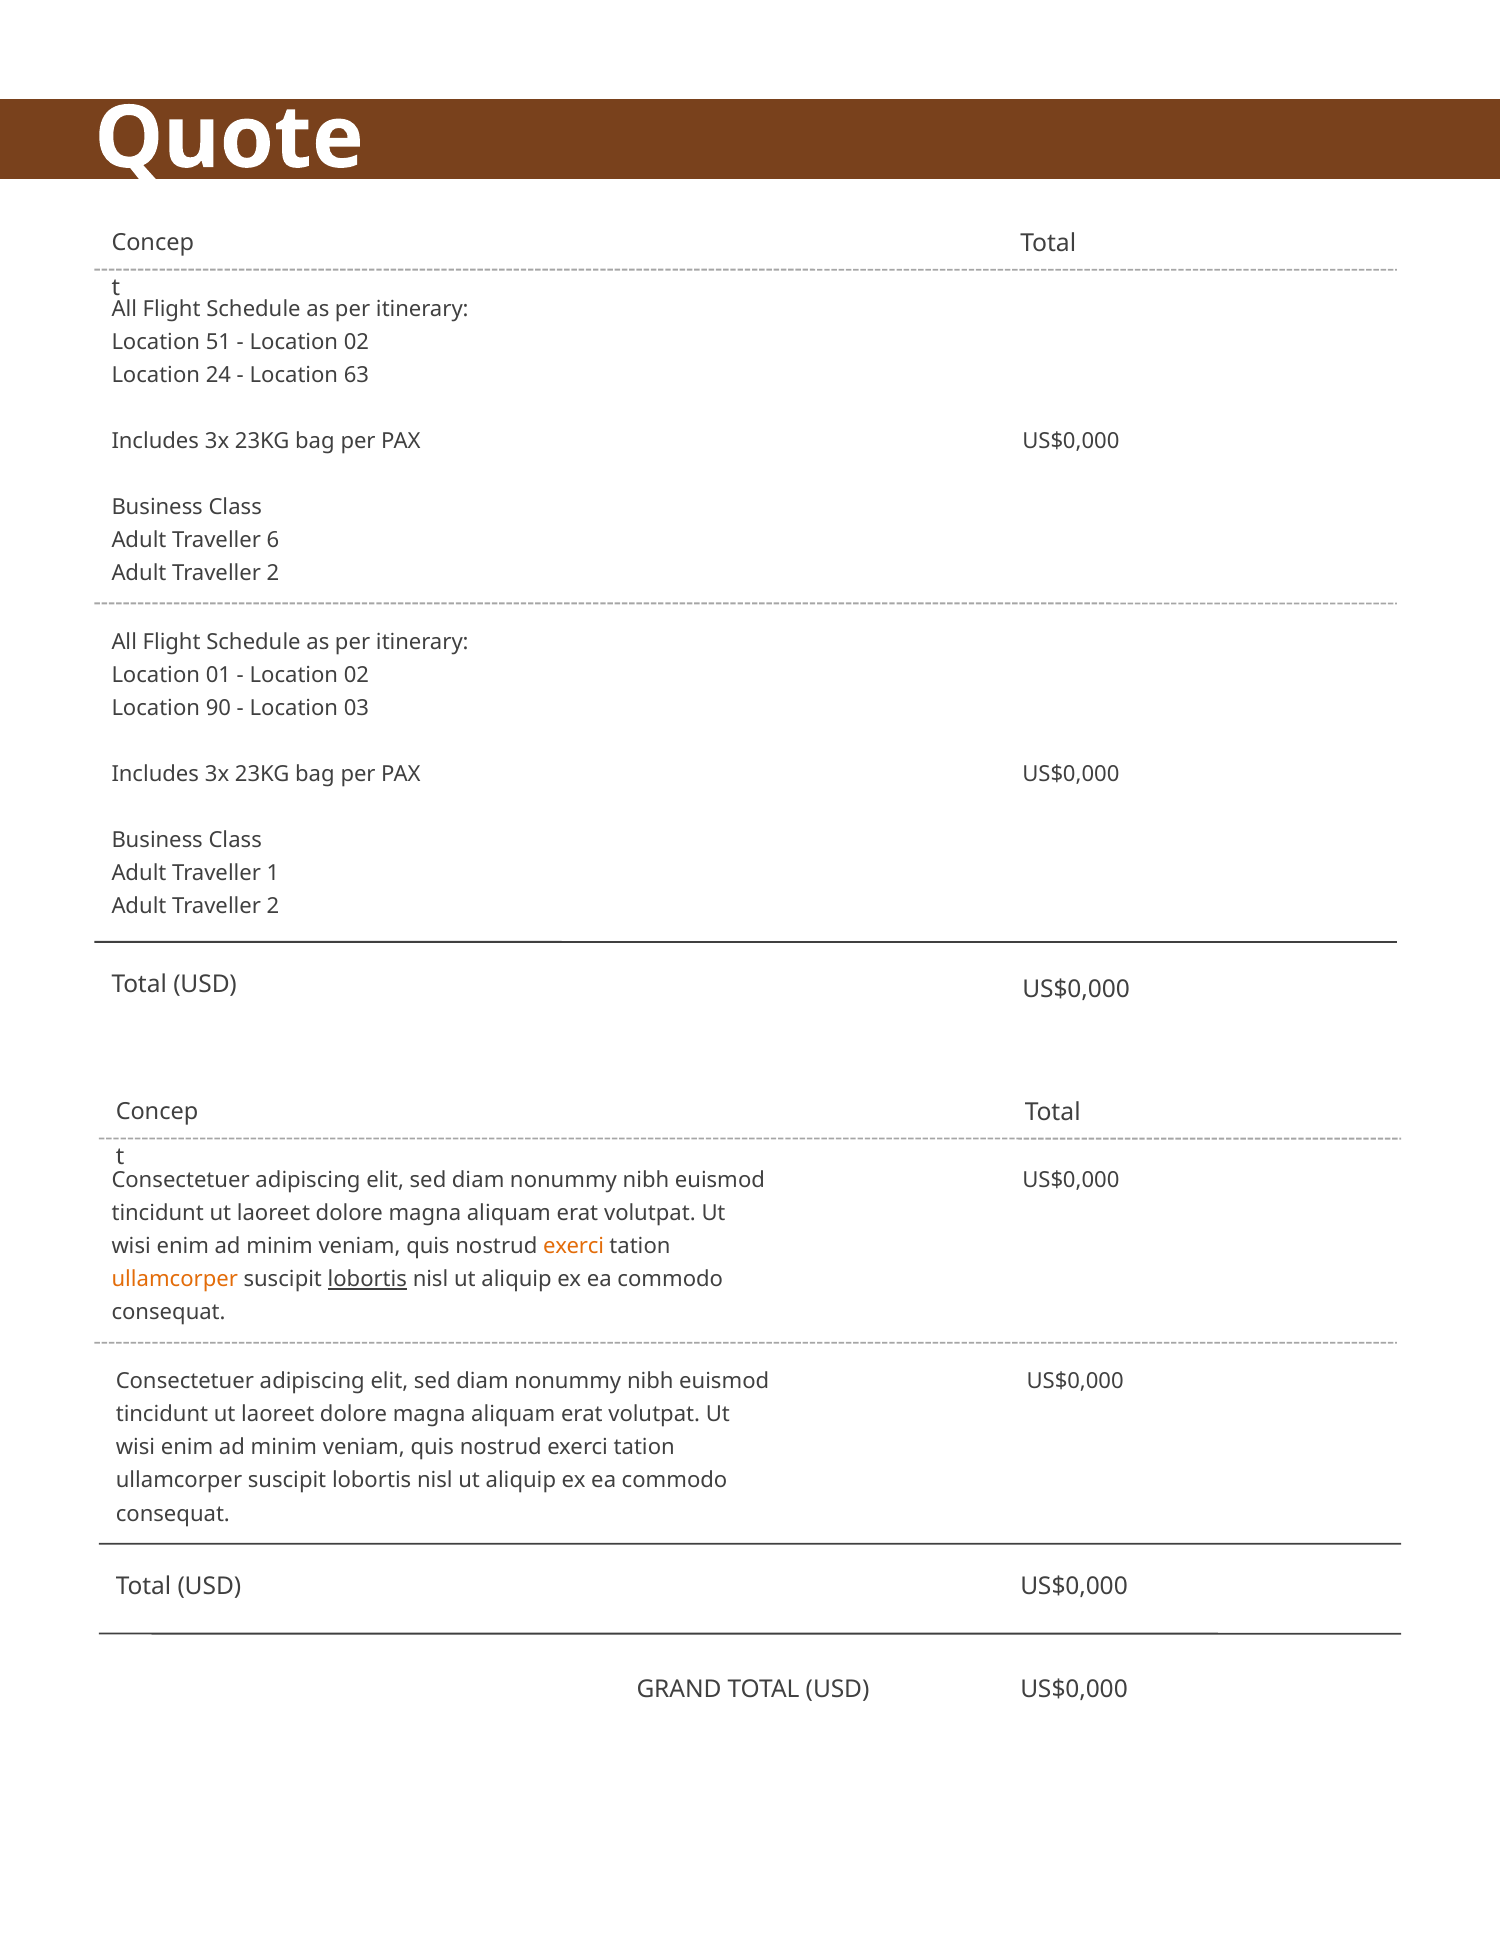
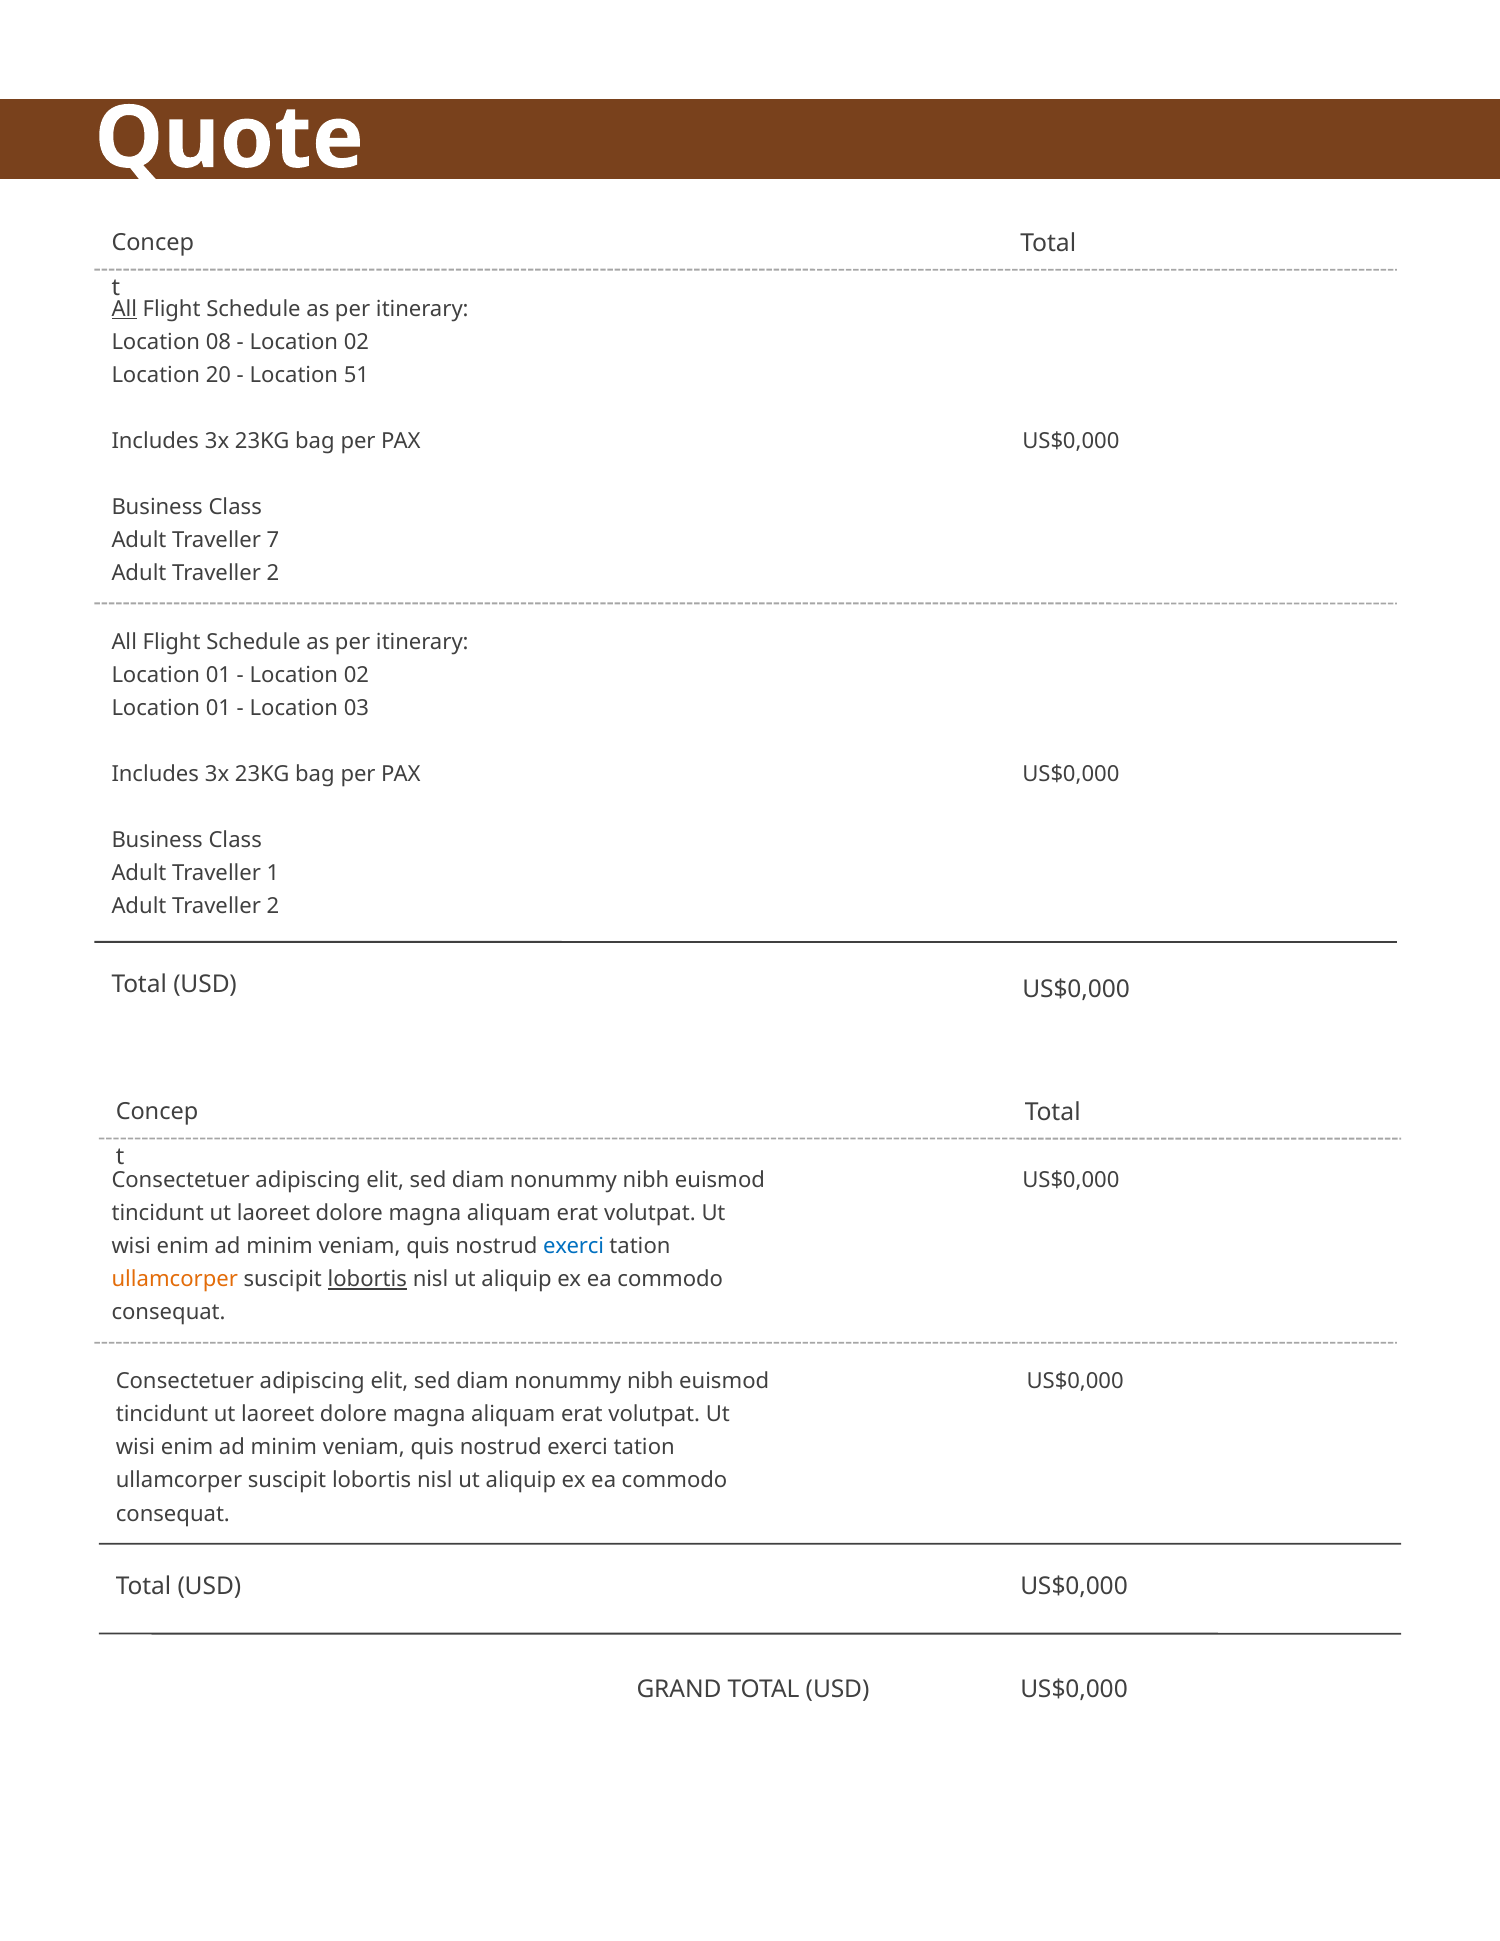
All at (124, 309) underline: none -> present
51: 51 -> 08
24: 24 -> 20
63: 63 -> 51
6: 6 -> 7
90 at (218, 708): 90 -> 01
exerci at (573, 1247) colour: orange -> blue
